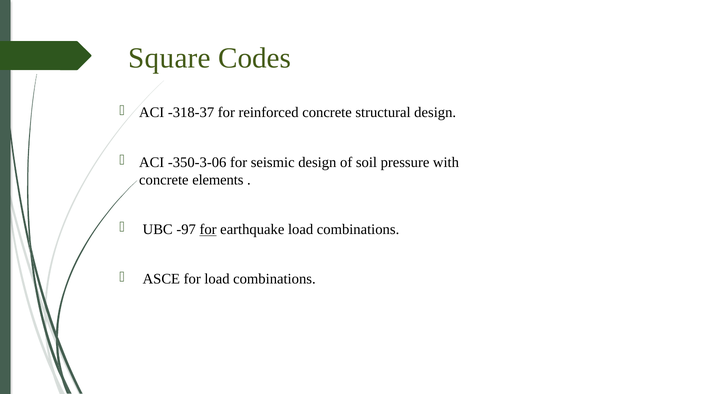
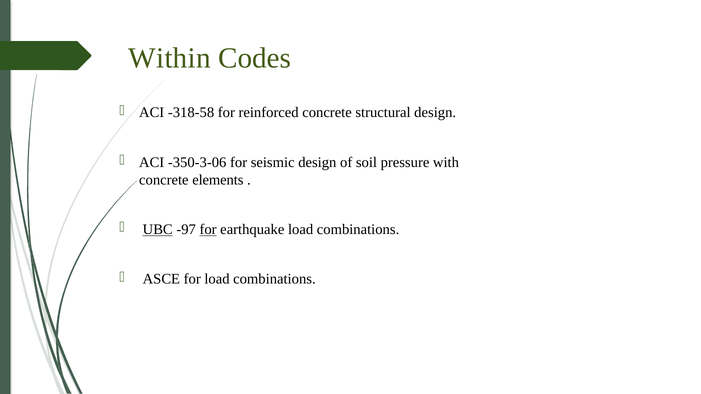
Square: Square -> Within
-318-37: -318-37 -> -318-58
UBC underline: none -> present
